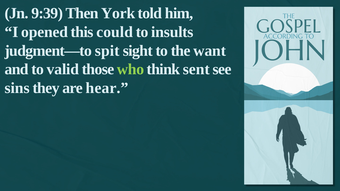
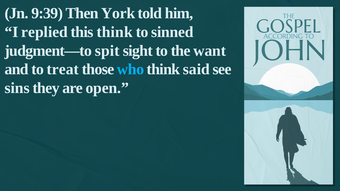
opened: opened -> replied
this could: could -> think
insults: insults -> sinned
valid: valid -> treat
who colour: light green -> light blue
sent: sent -> said
hear: hear -> open
